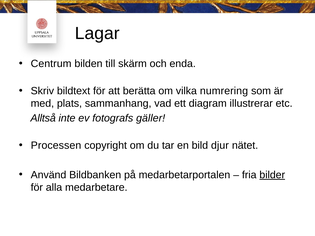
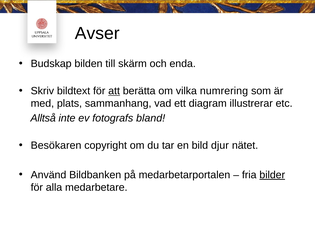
Lagar: Lagar -> Avser
Centrum: Centrum -> Budskap
att underline: none -> present
gäller: gäller -> bland
Processen: Processen -> Besökaren
